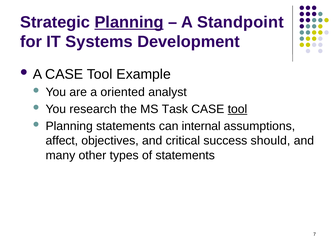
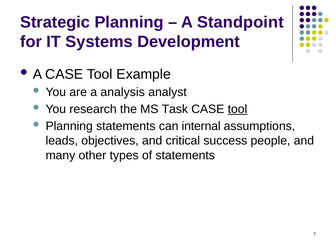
Planning at (129, 22) underline: present -> none
oriented: oriented -> analysis
affect: affect -> leads
should: should -> people
